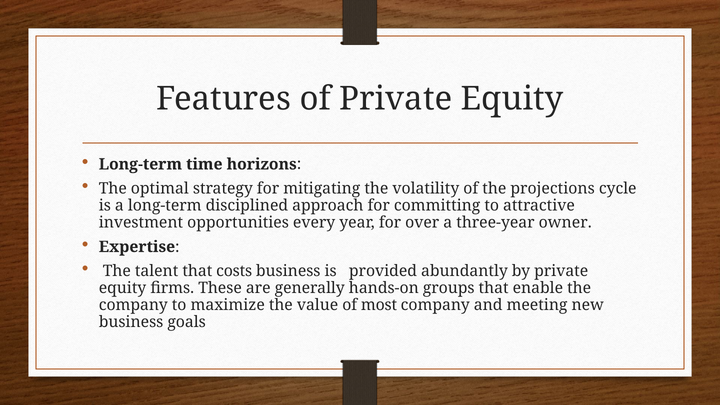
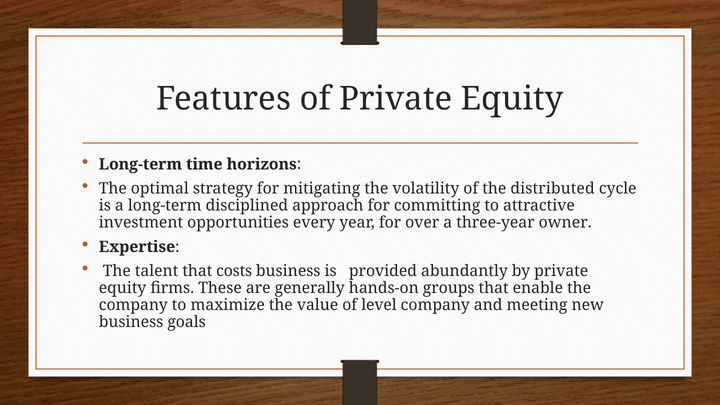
projections: projections -> distributed
most: most -> level
